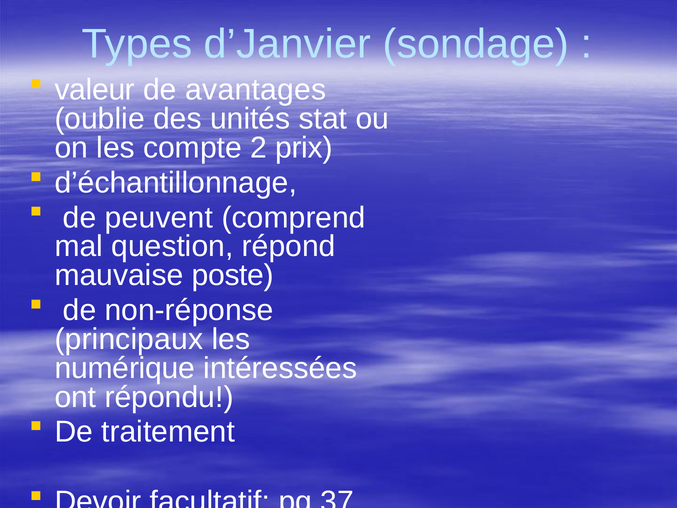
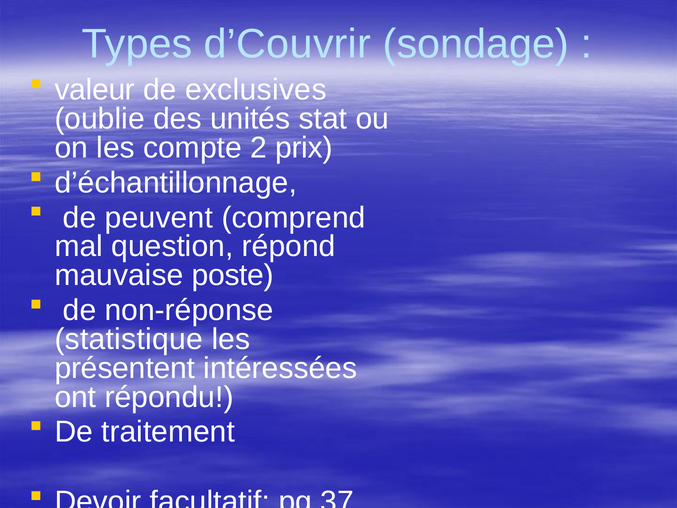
d’Janvier: d’Janvier -> d’Couvrir
avantages: avantages -> exclusives
principaux: principaux -> statistique
numérique: numérique -> présentent
